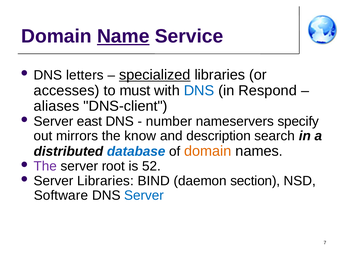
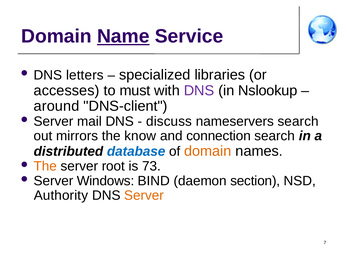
specialized underline: present -> none
DNS at (199, 90) colour: blue -> purple
Respond: Respond -> Nslookup
aliases: aliases -> around
east: east -> mail
number: number -> discuss
nameservers specify: specify -> search
description: description -> connection
The at (45, 166) colour: purple -> orange
52: 52 -> 73
Server Libraries: Libraries -> Windows
Software: Software -> Authority
Server at (144, 195) colour: blue -> orange
